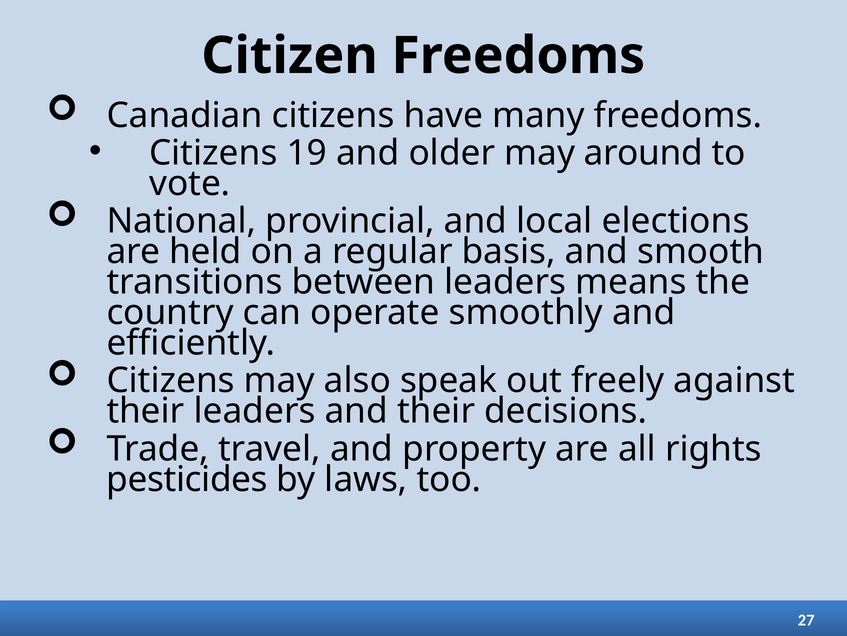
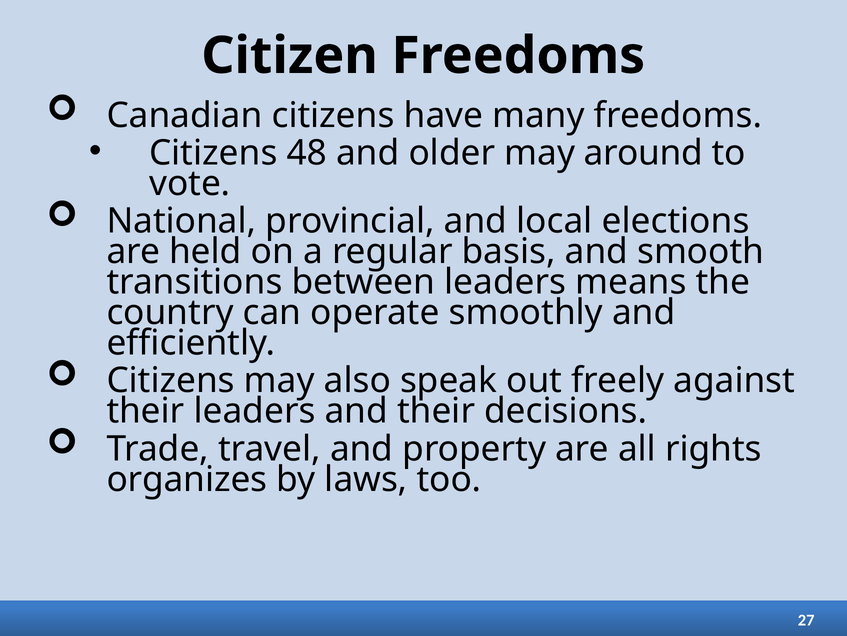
19: 19 -> 48
pesticides: pesticides -> organizes
